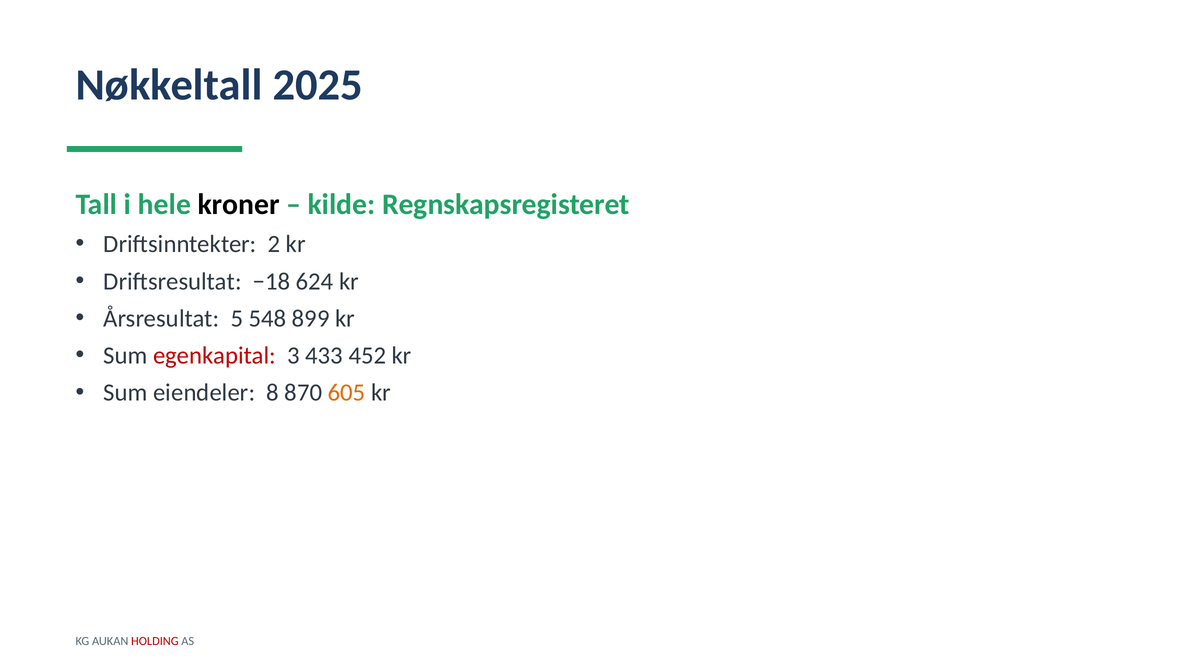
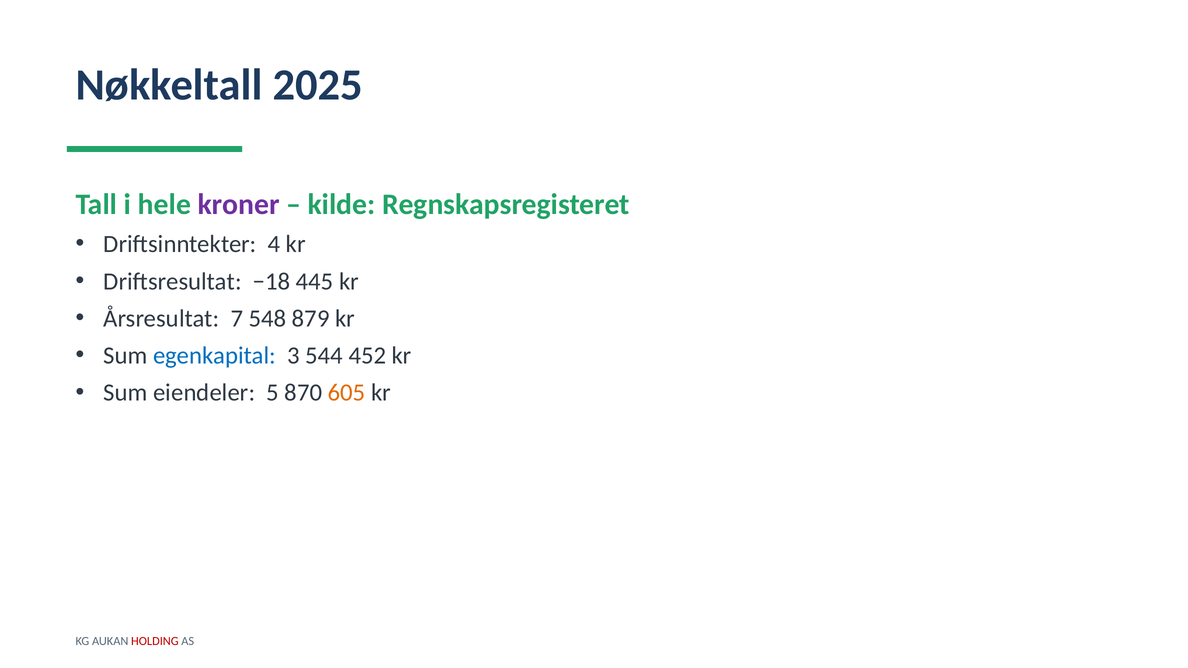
kroner colour: black -> purple
2: 2 -> 4
624: 624 -> 445
5: 5 -> 7
899: 899 -> 879
egenkapital colour: red -> blue
433: 433 -> 544
8: 8 -> 5
